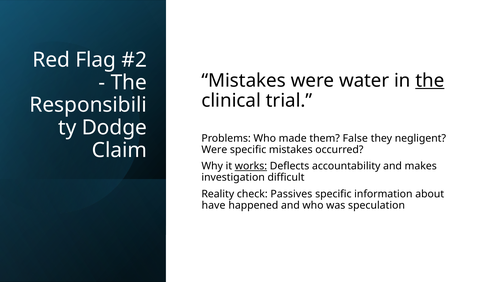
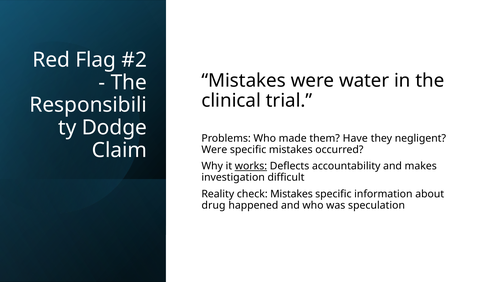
the at (430, 80) underline: present -> none
False: False -> Have
check Passives: Passives -> Mistakes
have: have -> drug
